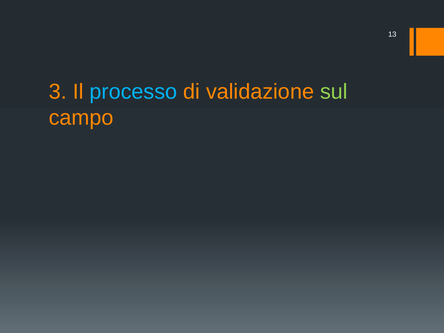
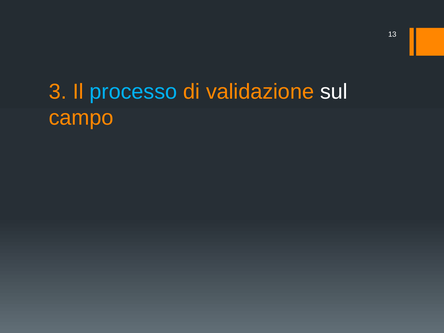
sul colour: light green -> white
